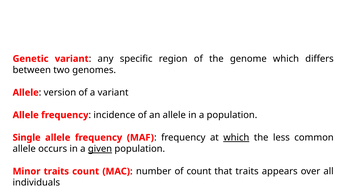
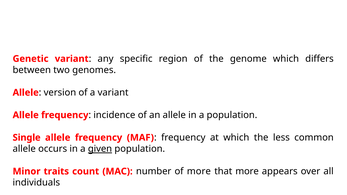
which at (236, 138) underline: present -> none
of count: count -> more
that traits: traits -> more
